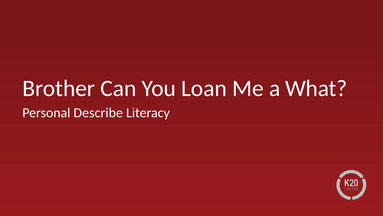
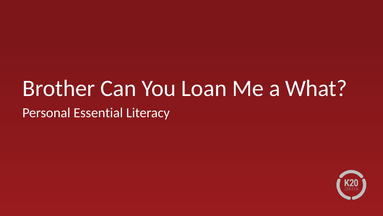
Describe: Describe -> Essential
